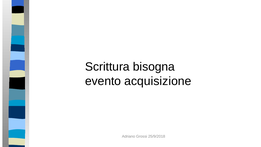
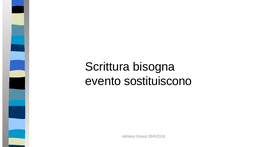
acquisizione: acquisizione -> sostituiscono
